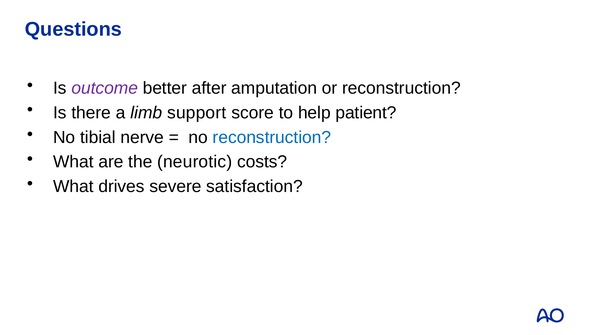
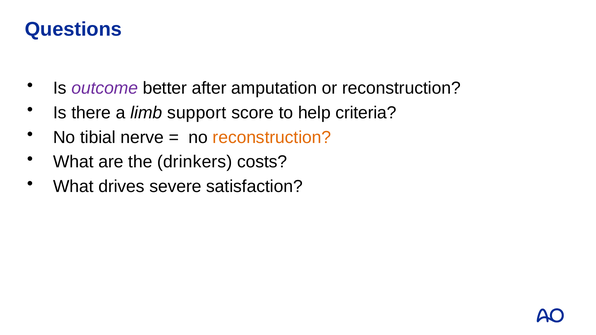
patient: patient -> criteria
reconstruction at (272, 137) colour: blue -> orange
neurotic: neurotic -> drinkers
